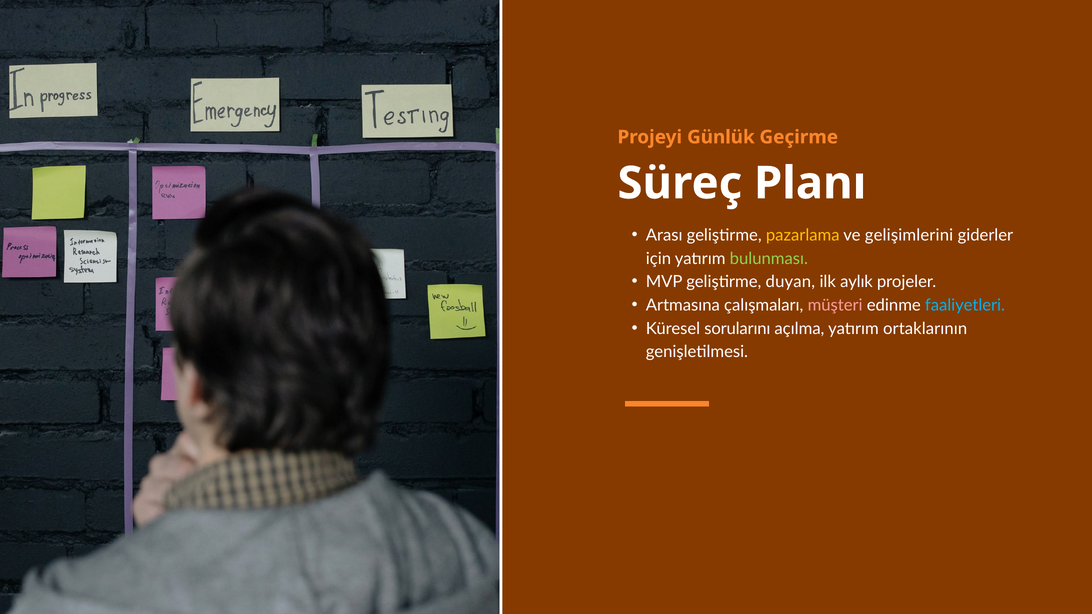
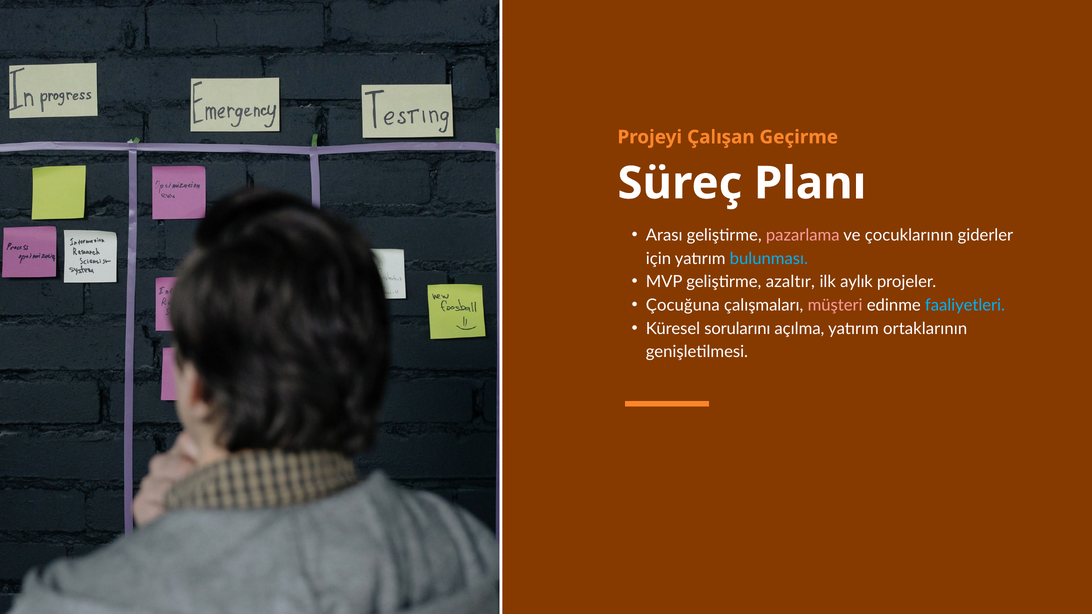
Günlük: Günlük -> Çalışan
pazarlama colour: yellow -> pink
gelişimlerini: gelişimlerini -> çocuklarının
bulunması colour: light green -> light blue
duyan: duyan -> azaltır
Artmasına: Artmasına -> Çocuğuna
